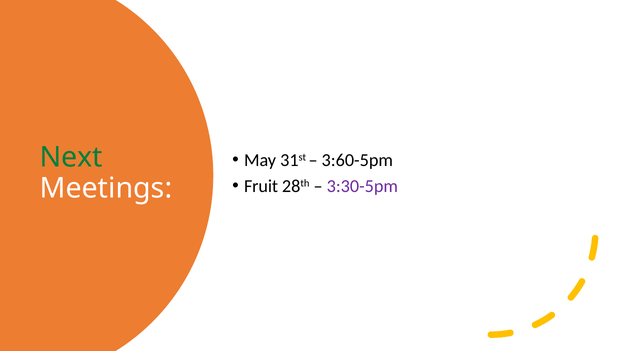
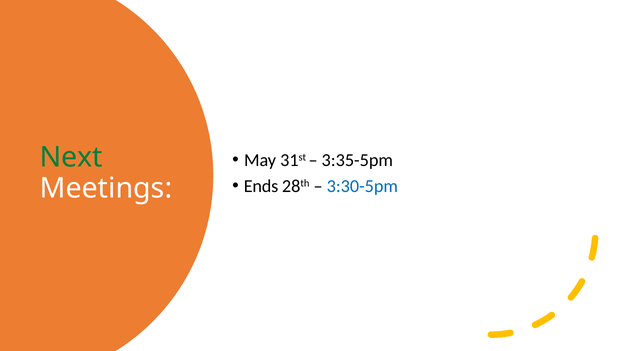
3:60-5pm: 3:60-5pm -> 3:35-5pm
Fruit: Fruit -> Ends
3:30-5pm colour: purple -> blue
